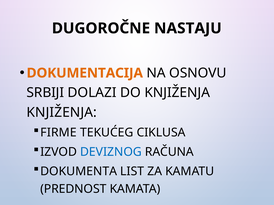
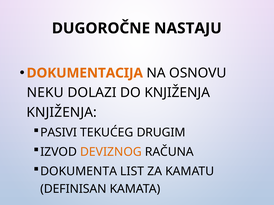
SRBIJI: SRBIJI -> NEKU
FIRME: FIRME -> PASIVI
CIKLUSA: CIKLUSA -> DRUGIM
DEVIZNOG colour: blue -> orange
PREDNOST: PREDNOST -> DEFINISAN
